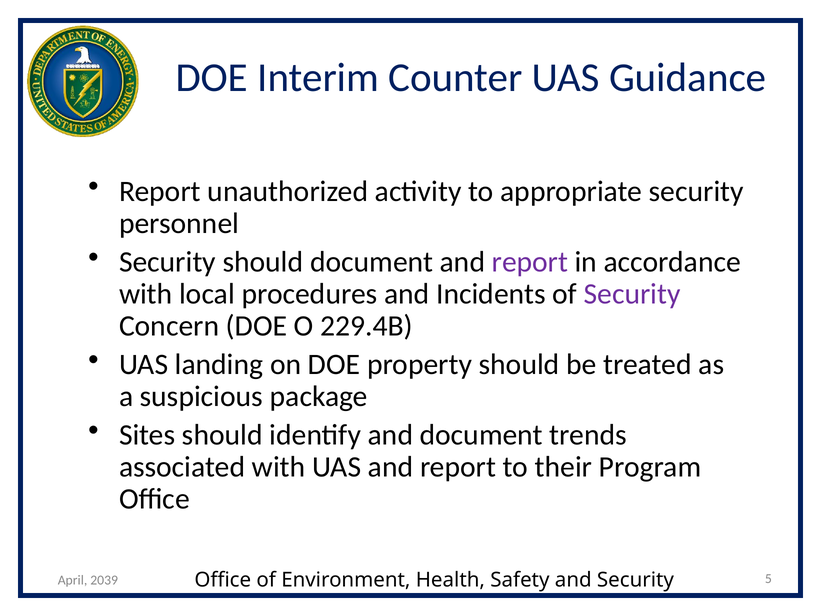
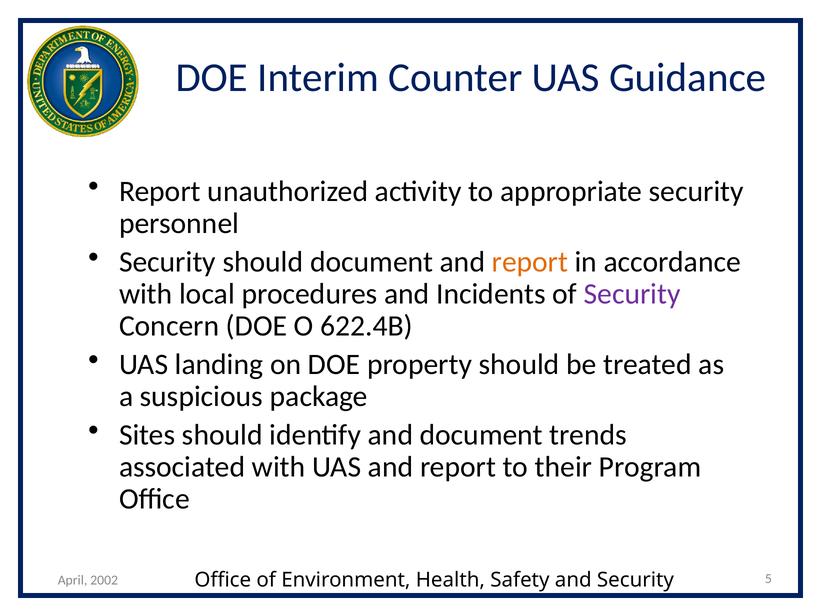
report at (530, 262) colour: purple -> orange
229.4B: 229.4B -> 622.4B
2039: 2039 -> 2002
